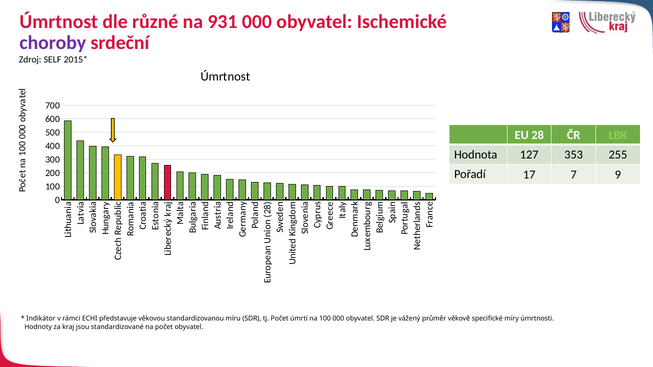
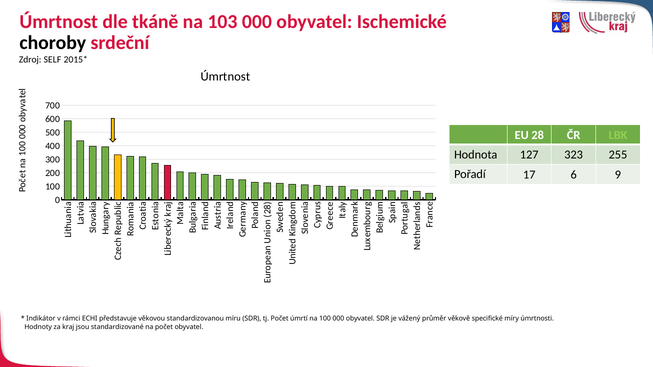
různé: různé -> tkáně
931: 931 -> 103
choroby colour: purple -> black
353: 353 -> 323
7: 7 -> 6
